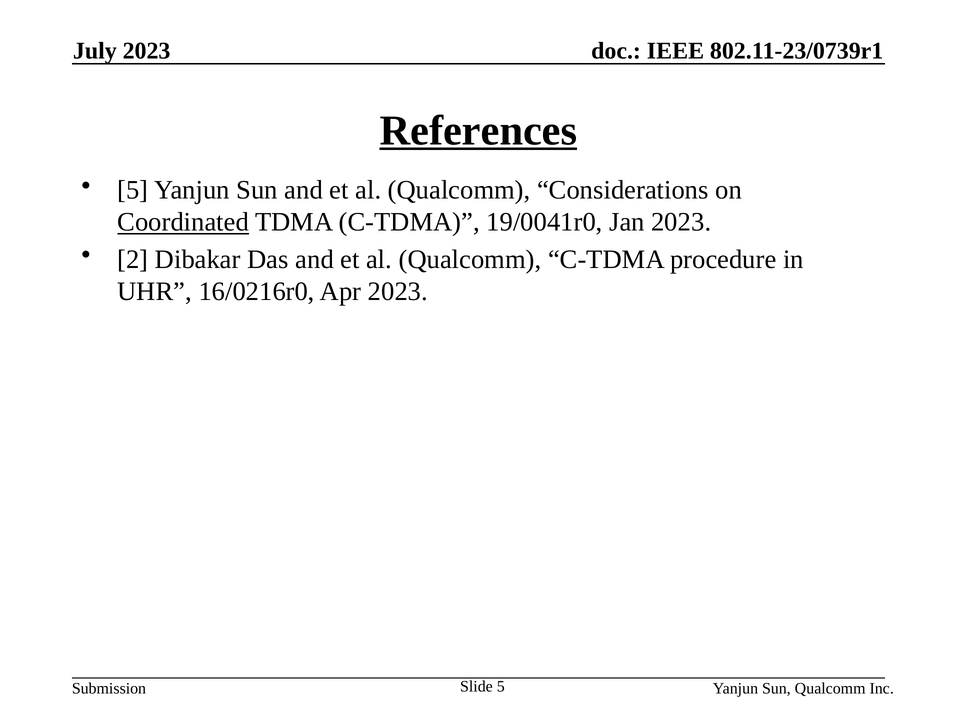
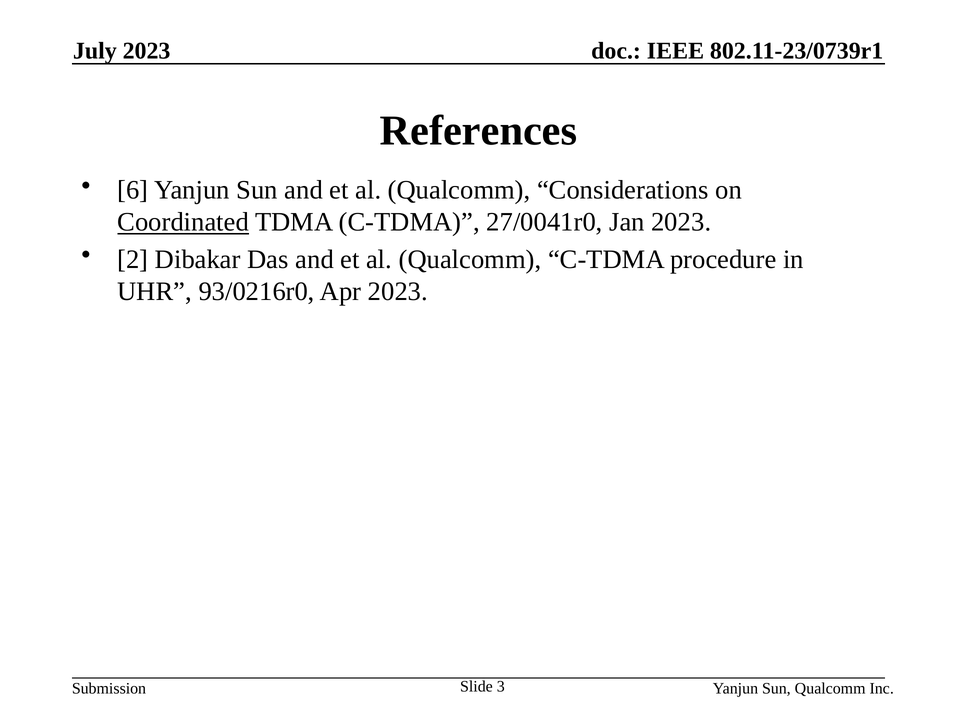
References underline: present -> none
5 at (133, 190): 5 -> 6
19/0041r0: 19/0041r0 -> 27/0041r0
16/0216r0: 16/0216r0 -> 93/0216r0
Slide 5: 5 -> 3
